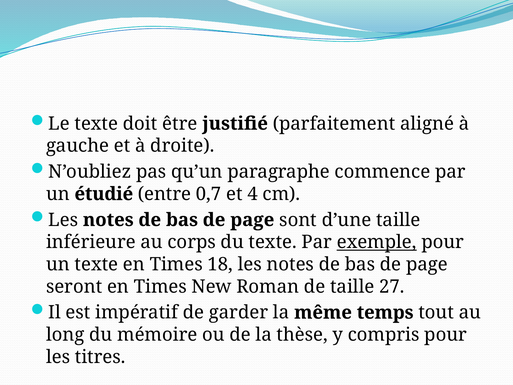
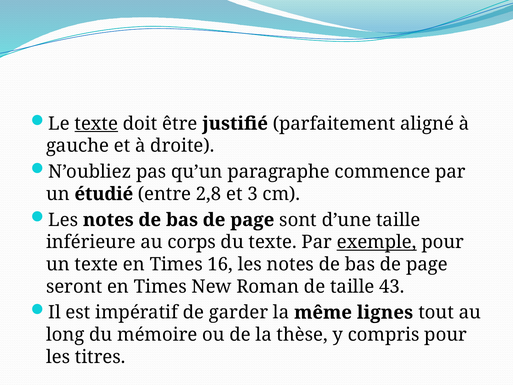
texte at (96, 124) underline: none -> present
0,7: 0,7 -> 2,8
4: 4 -> 3
18: 18 -> 16
27: 27 -> 43
temps: temps -> lignes
